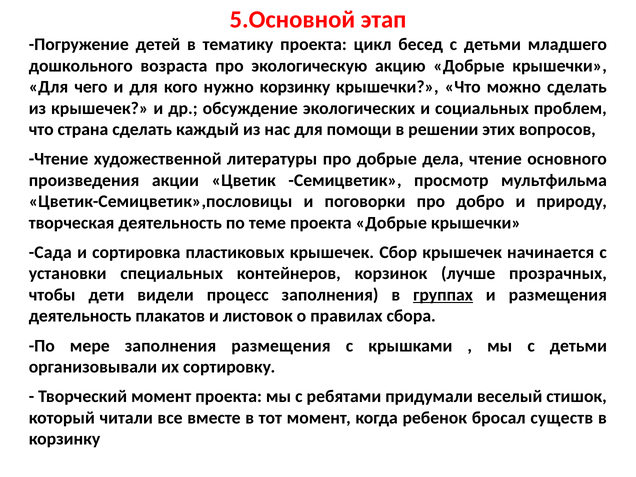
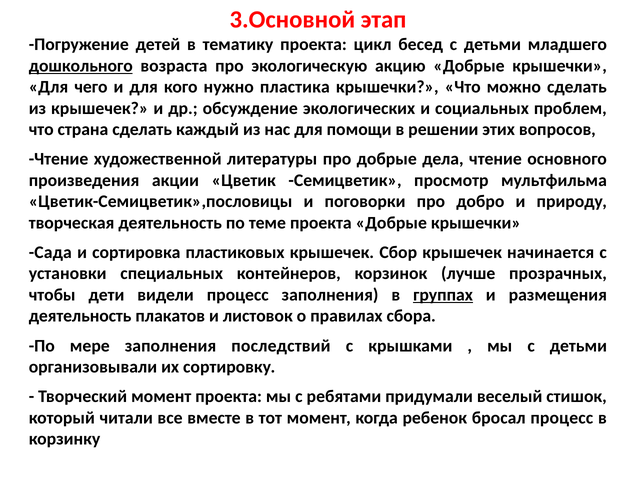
5.Основной: 5.Основной -> 3.Основной
дошкольного underline: none -> present
нужно корзинку: корзинку -> пластика
заполнения размещения: размещения -> последствий
бросал существ: существ -> процесс
